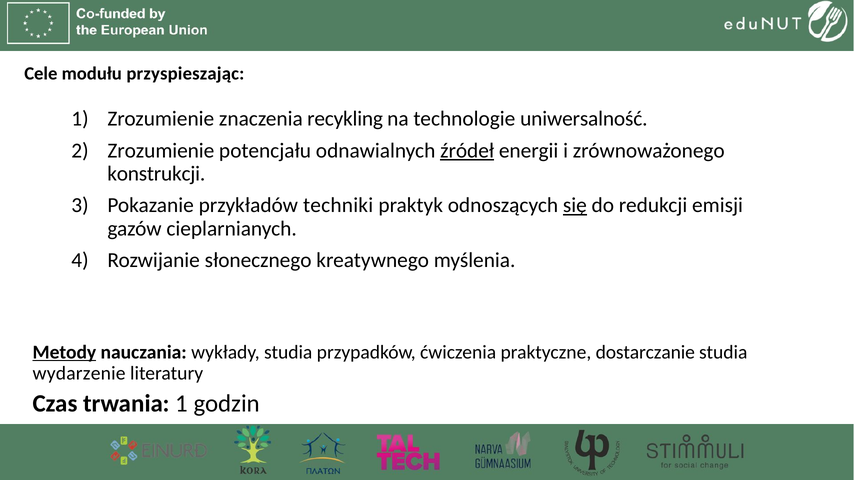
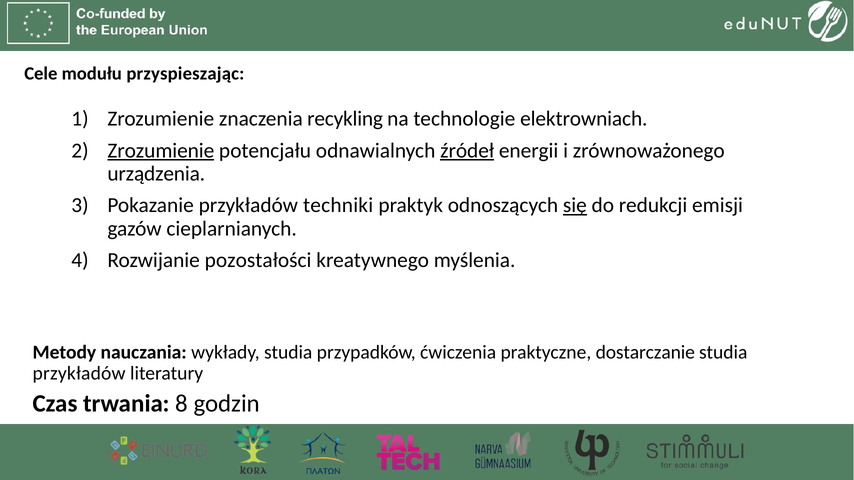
uniwersalność: uniwersalność -> elektrowniach
Zrozumienie at (161, 151) underline: none -> present
konstrukcji: konstrukcji -> urządzenia
słonecznego: słonecznego -> pozostałości
Metody underline: present -> none
wydarzenie at (79, 374): wydarzenie -> przykładów
trwania 1: 1 -> 8
